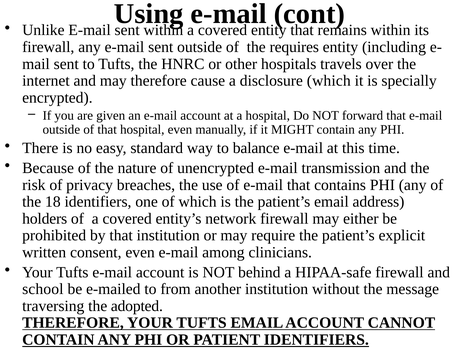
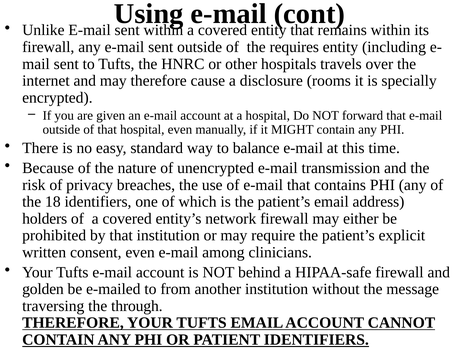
disclosure which: which -> rooms
school: school -> golden
adopted: adopted -> through
